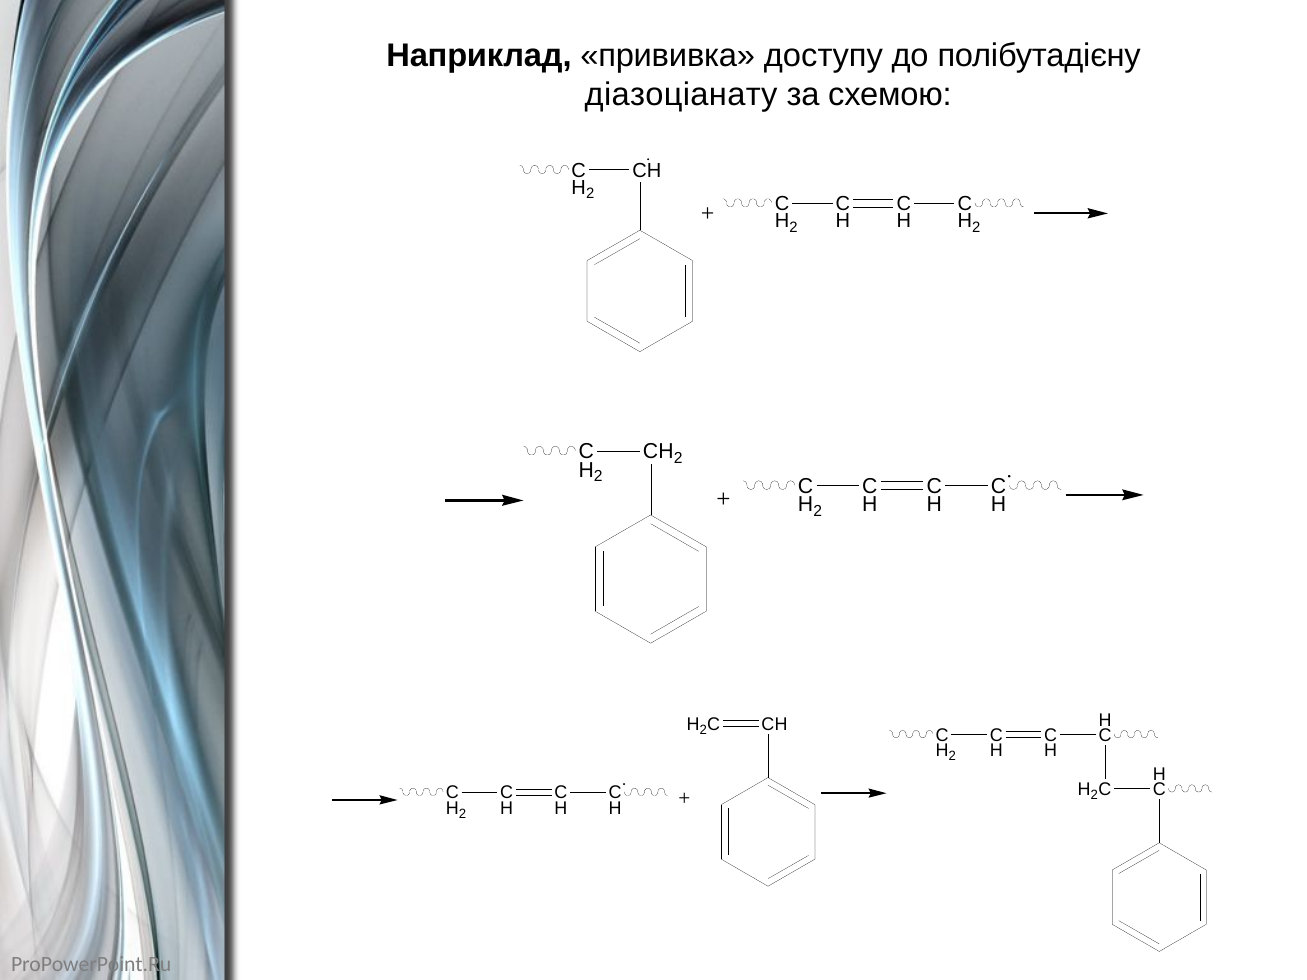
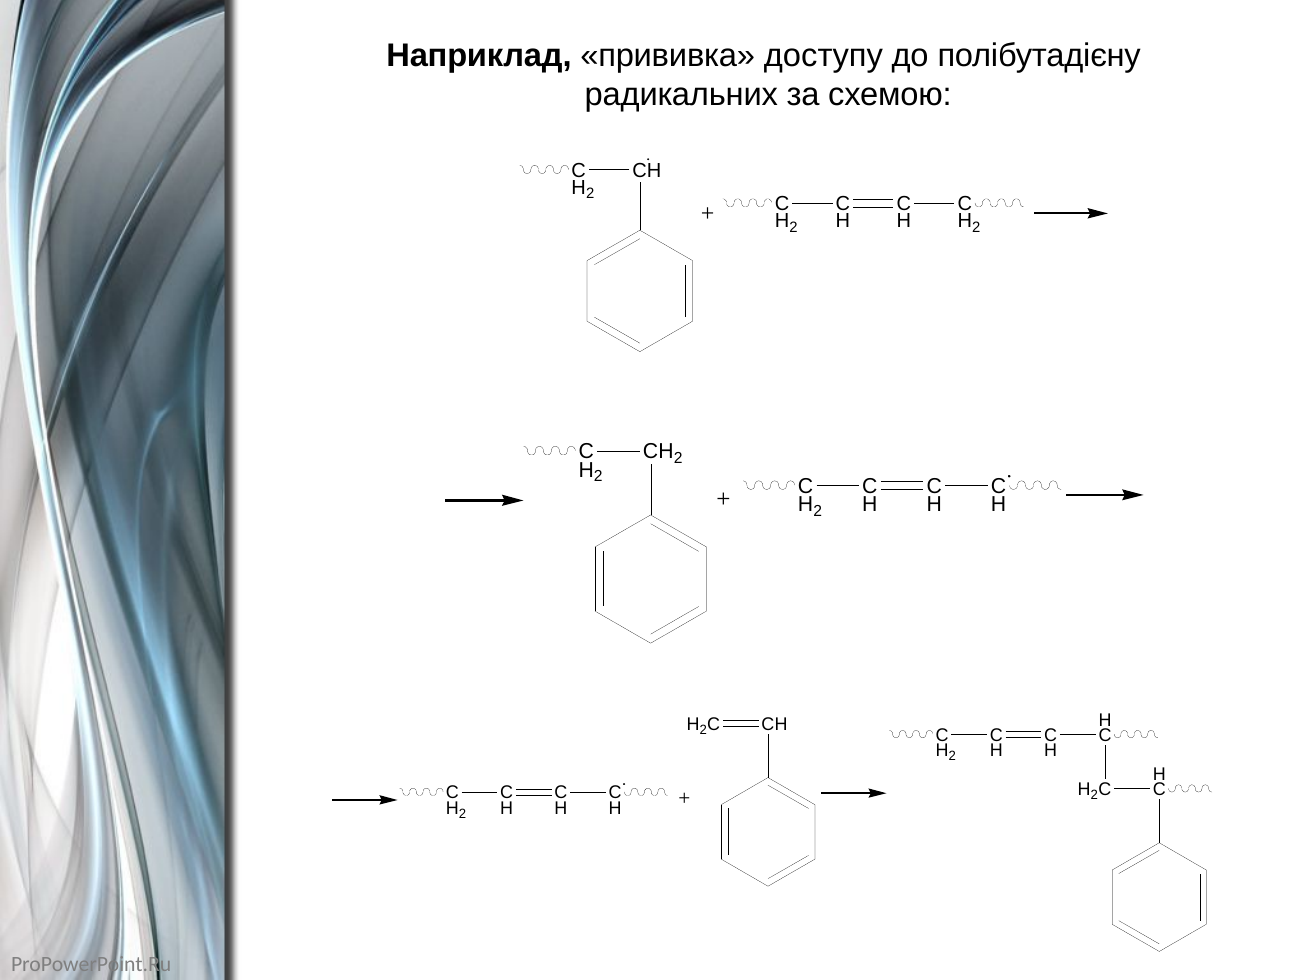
діазоціанату: діазоціанату -> радикальних
